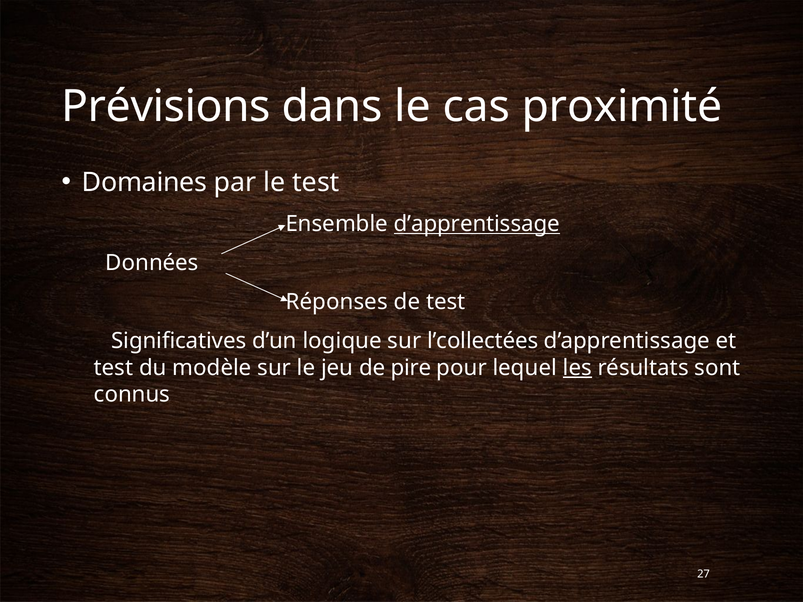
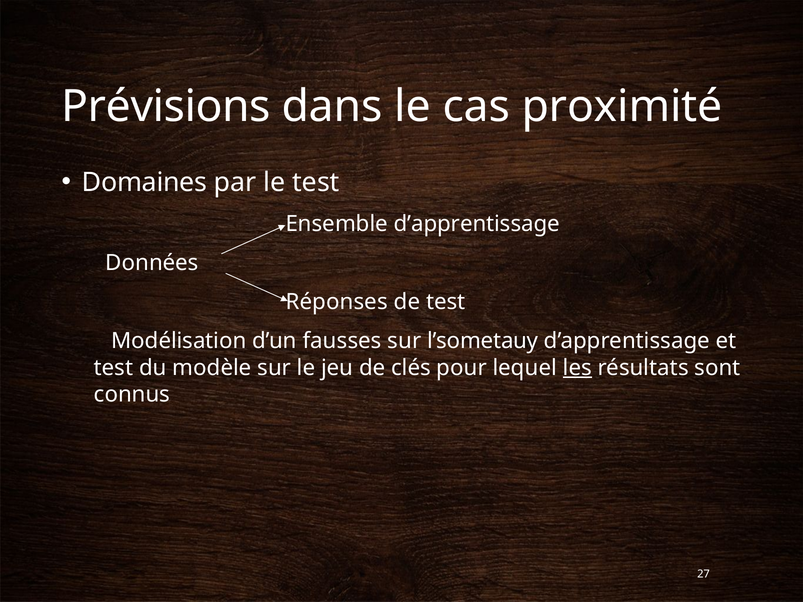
d’apprentissage at (477, 224) underline: present -> none
Significatives: Significatives -> Modélisation
logique: logique -> fausses
l’collectées: l’collectées -> l’sometauy
pire: pire -> clés
